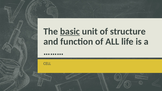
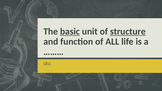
structure underline: none -> present
